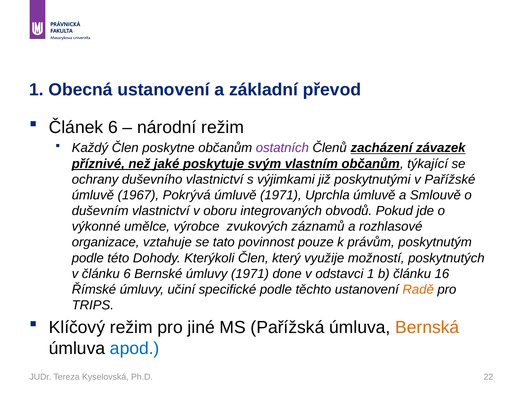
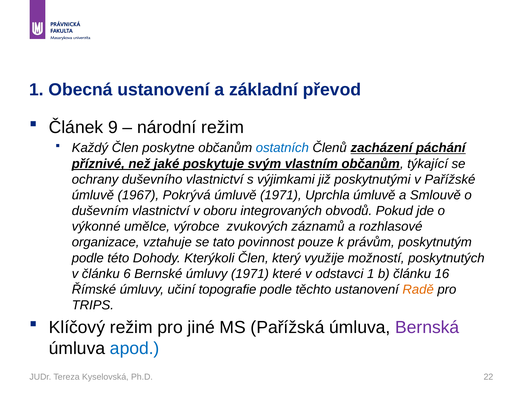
Článek 6: 6 -> 9
ostatních colour: purple -> blue
závazek: závazek -> páchání
done: done -> které
specifické: specifické -> topografie
Bernská colour: orange -> purple
